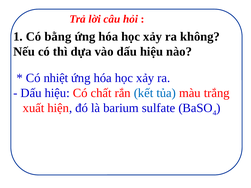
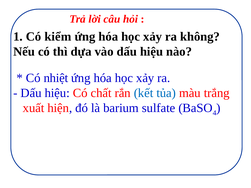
bằng: bằng -> kiểm
